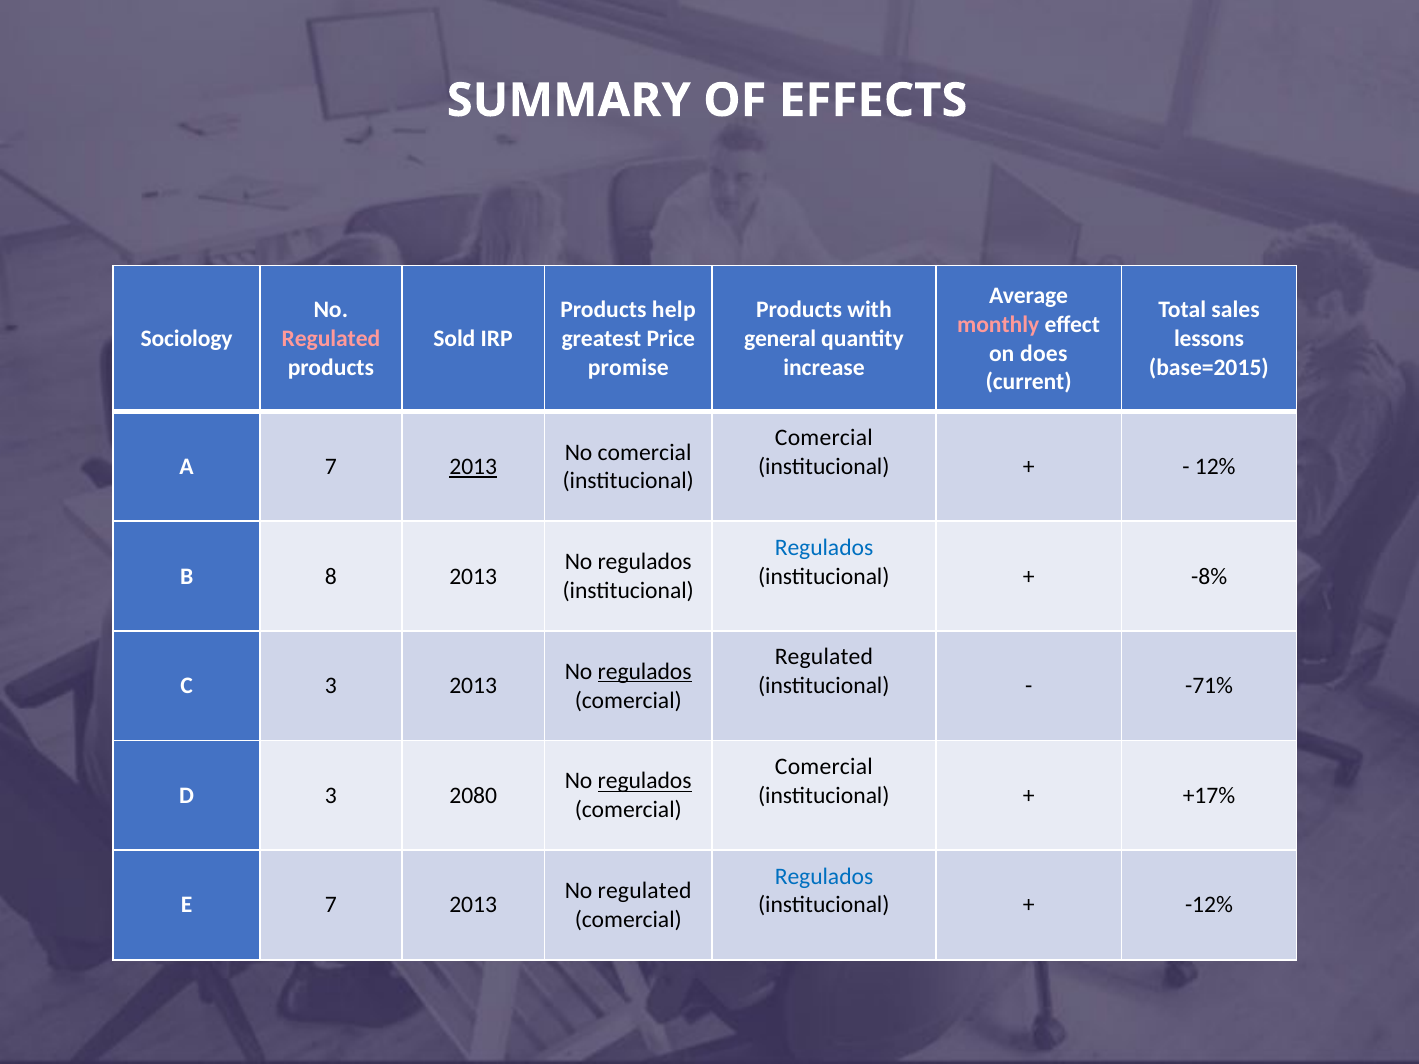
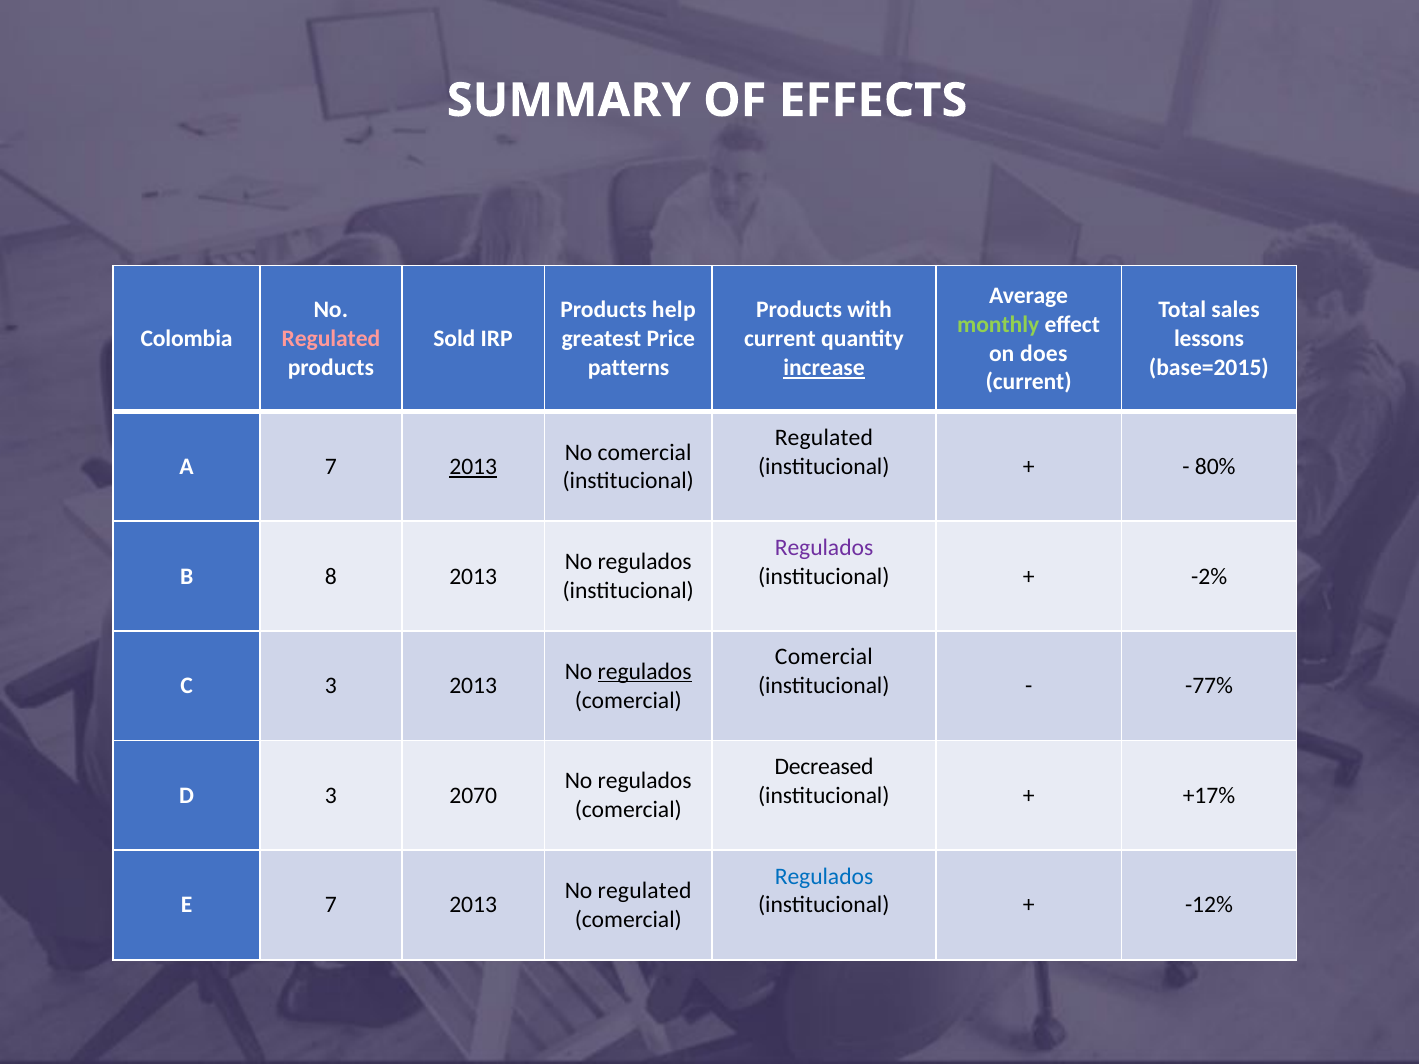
monthly colour: pink -> light green
Sociology: Sociology -> Colombia
general at (780, 339): general -> current
promise: promise -> patterns
increase underline: none -> present
Comercial at (824, 438): Comercial -> Regulated
12%: 12% -> 80%
Regulados at (824, 548) colour: blue -> purple
-8%: -8% -> -2%
Regulated at (824, 657): Regulated -> Comercial
-71%: -71% -> -77%
Comercial at (824, 767): Comercial -> Decreased
regulados at (645, 781) underline: present -> none
2080: 2080 -> 2070
